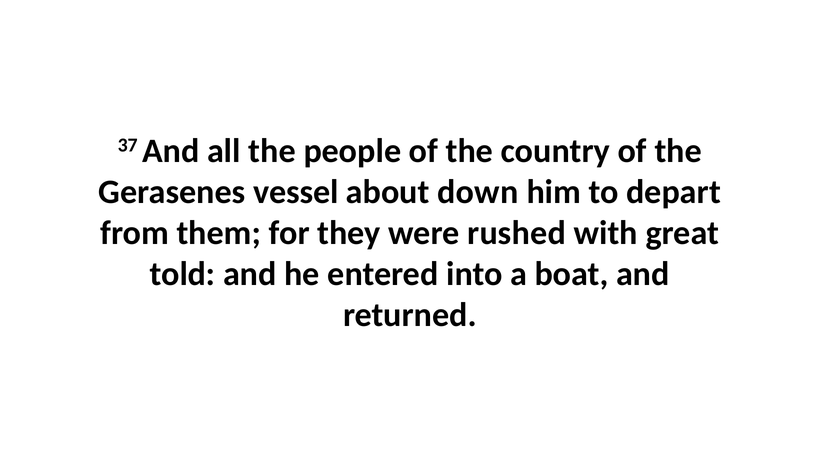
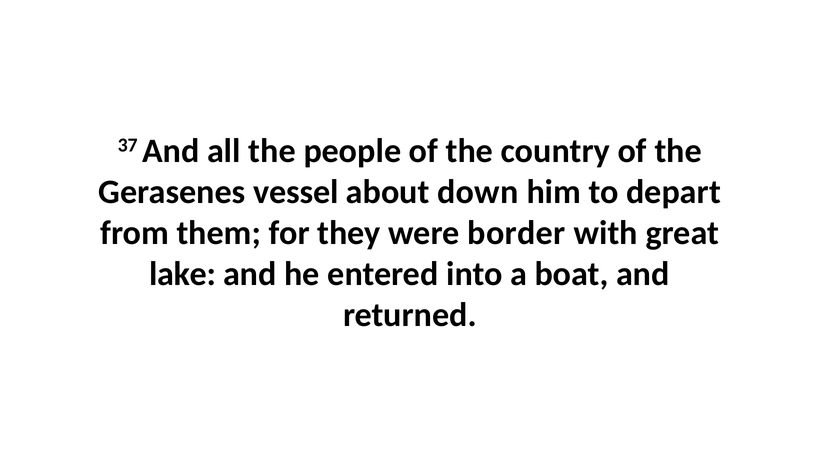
rushed: rushed -> border
told: told -> lake
